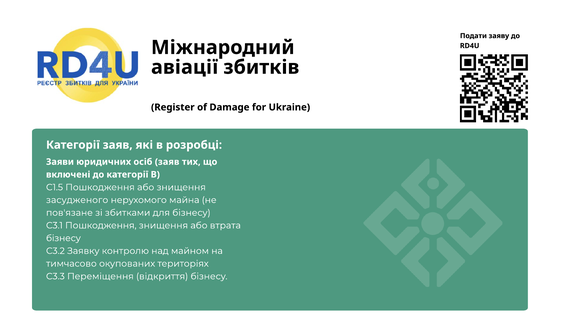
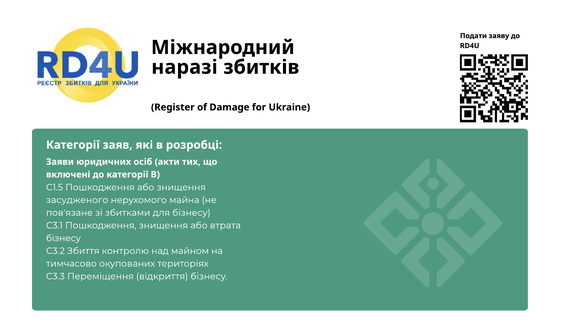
авіації: авіації -> наразі
осіб заяв: заяв -> акти
Заявку: Заявку -> Збиття
